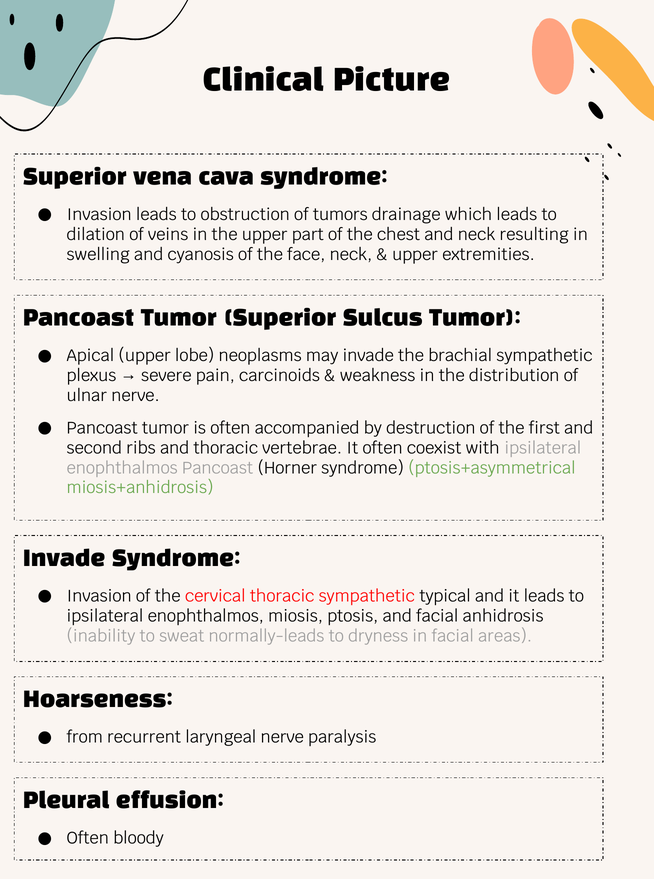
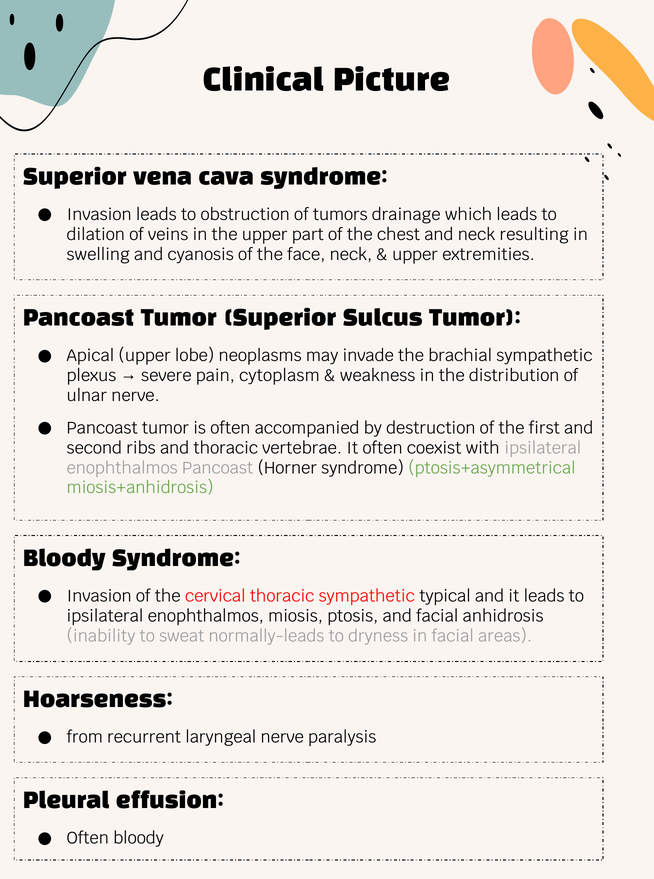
carcinoids: carcinoids -> cytoplasm
Invade at (64, 558): Invade -> Bloody
